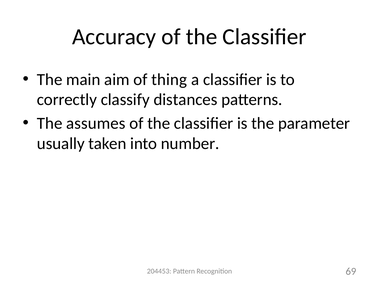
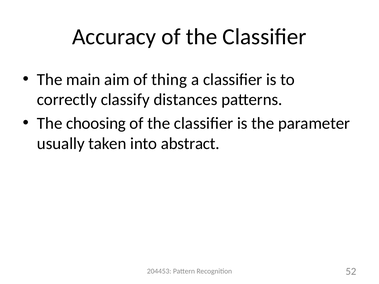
assumes: assumes -> choosing
number: number -> abstract
69: 69 -> 52
